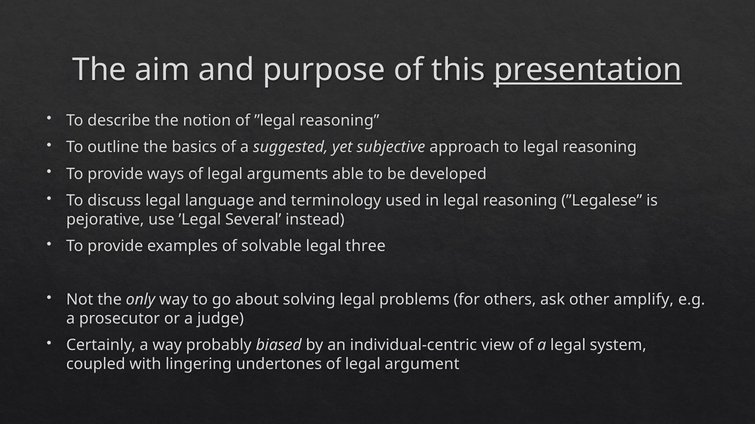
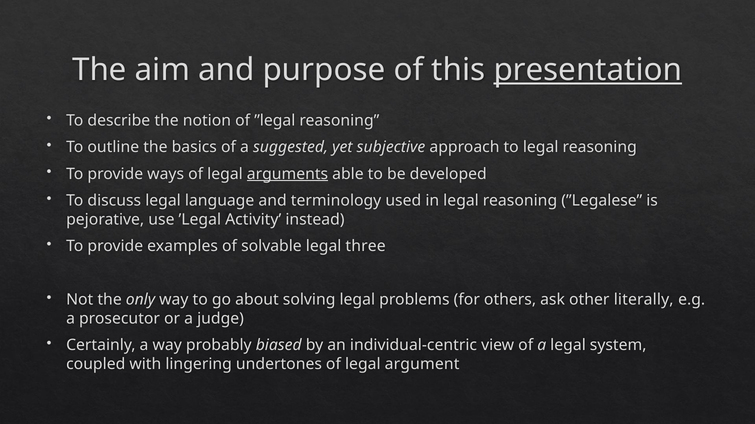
arguments underline: none -> present
Several: Several -> Activity
amplify: amplify -> literally
